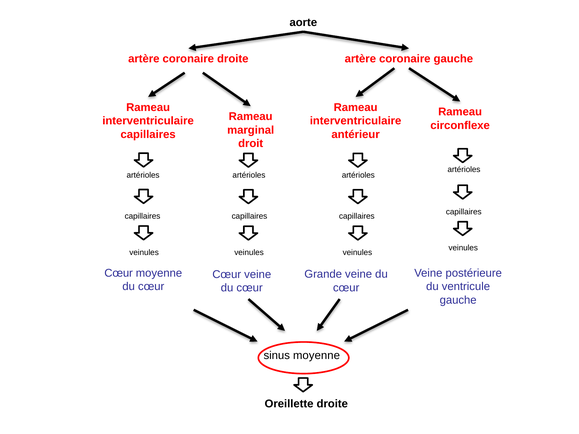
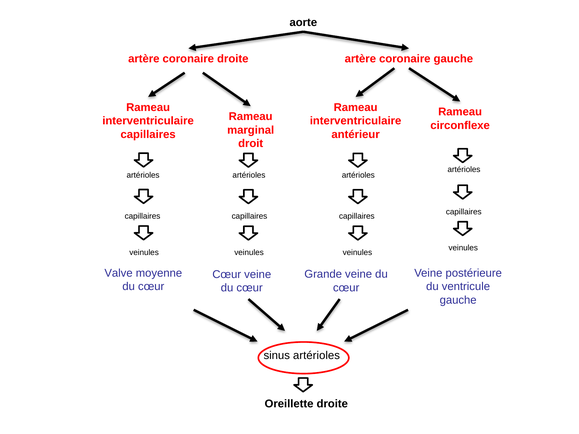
Cœur at (119, 273): Cœur -> Valve
sinus moyenne: moyenne -> artérioles
